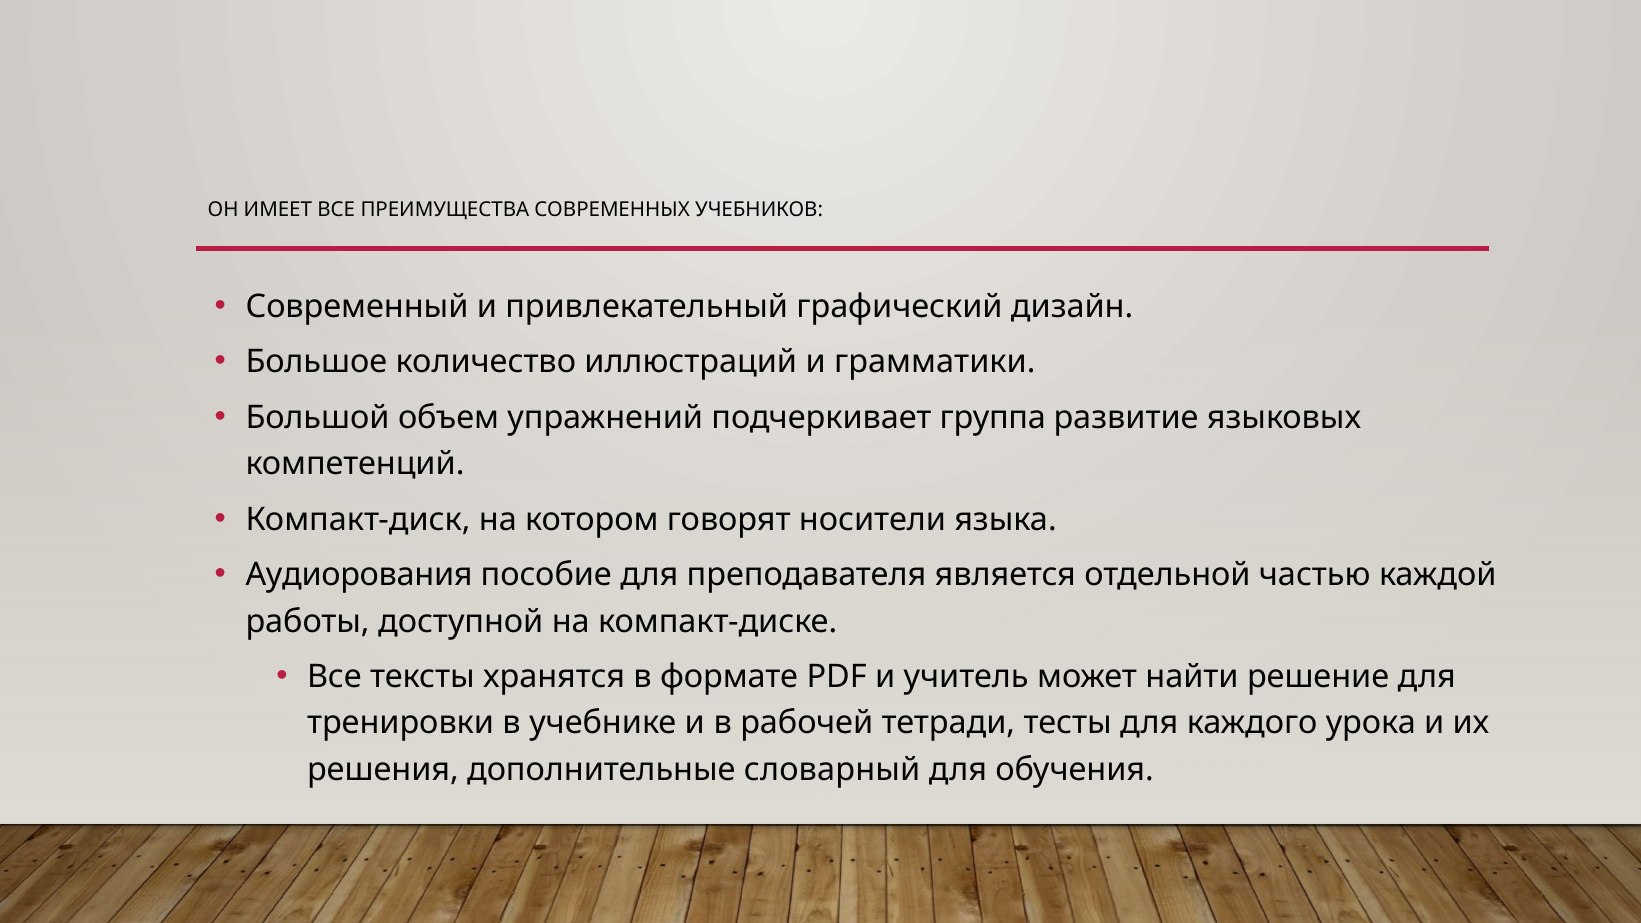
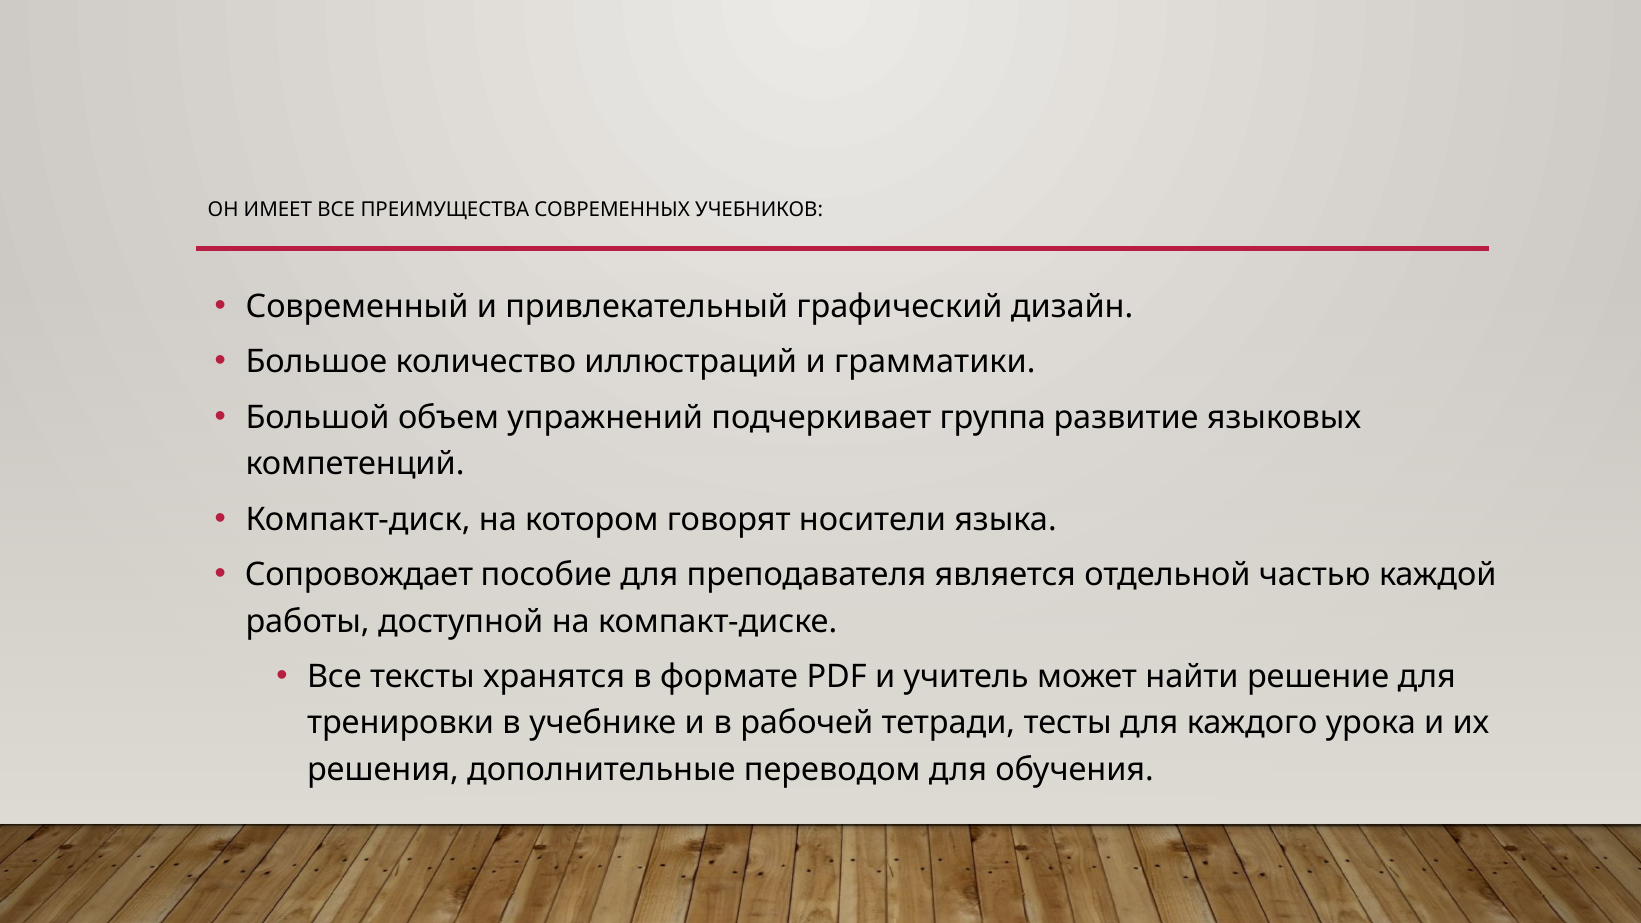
Аудиорования: Аудиорования -> Сопровождает
словарный: словарный -> переводом
